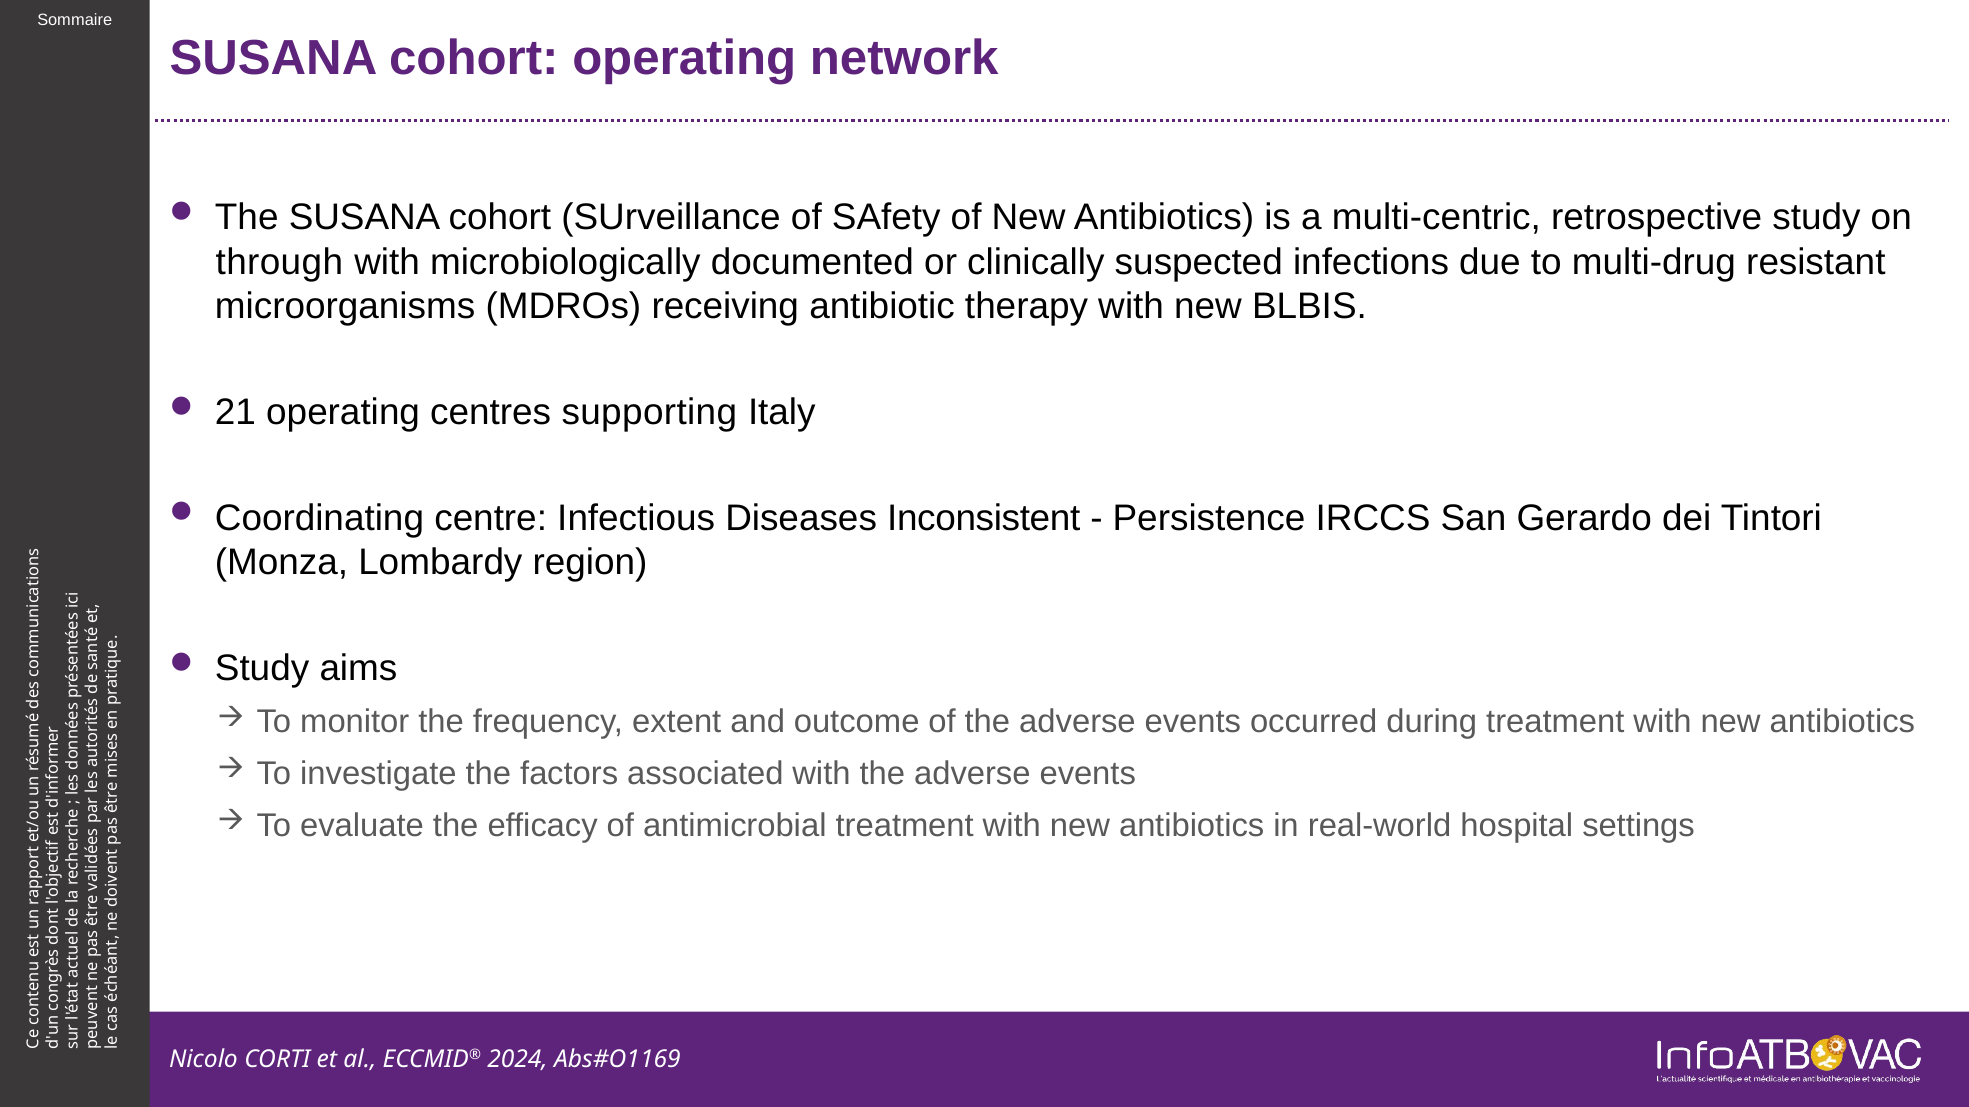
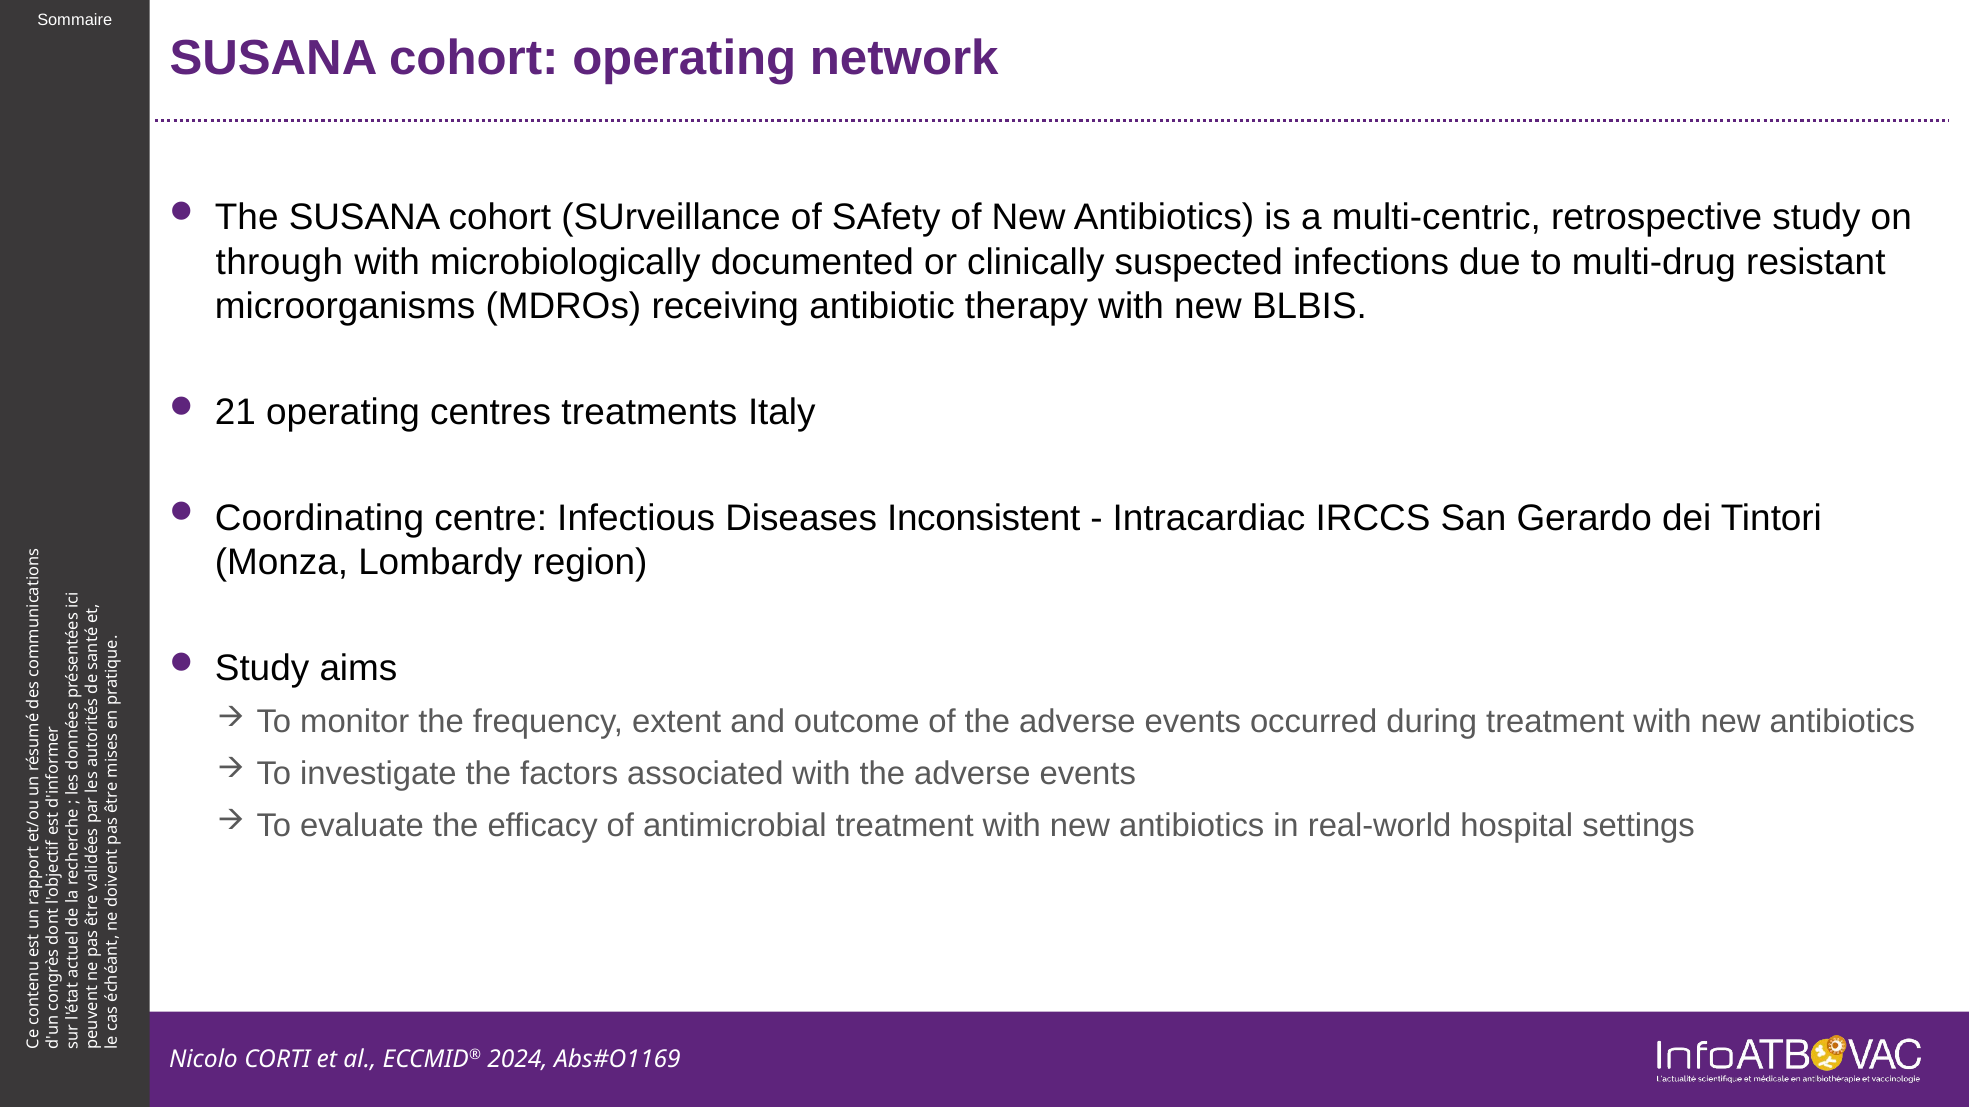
supporting: supporting -> treatments
Persistence: Persistence -> Intracardiac
